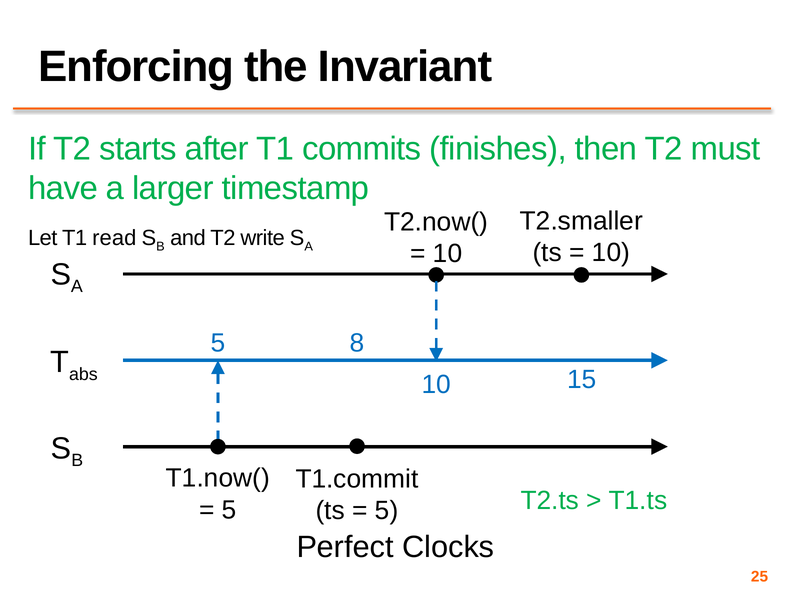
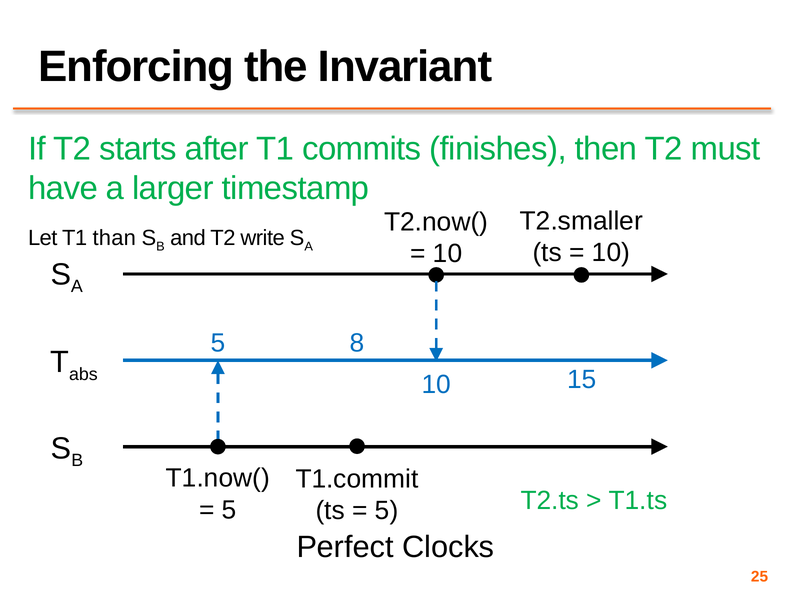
read: read -> than
